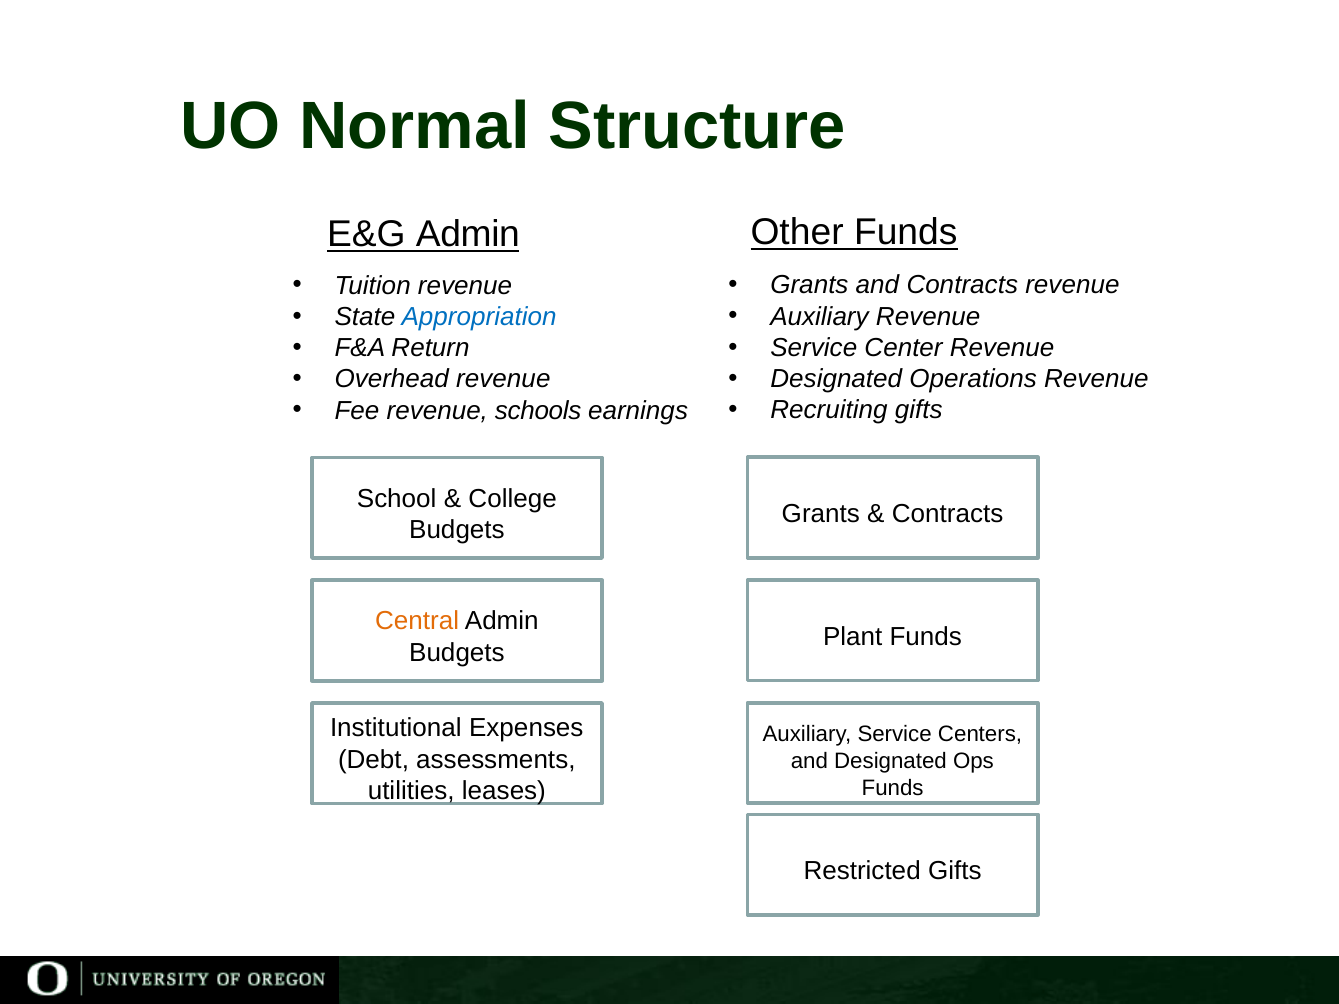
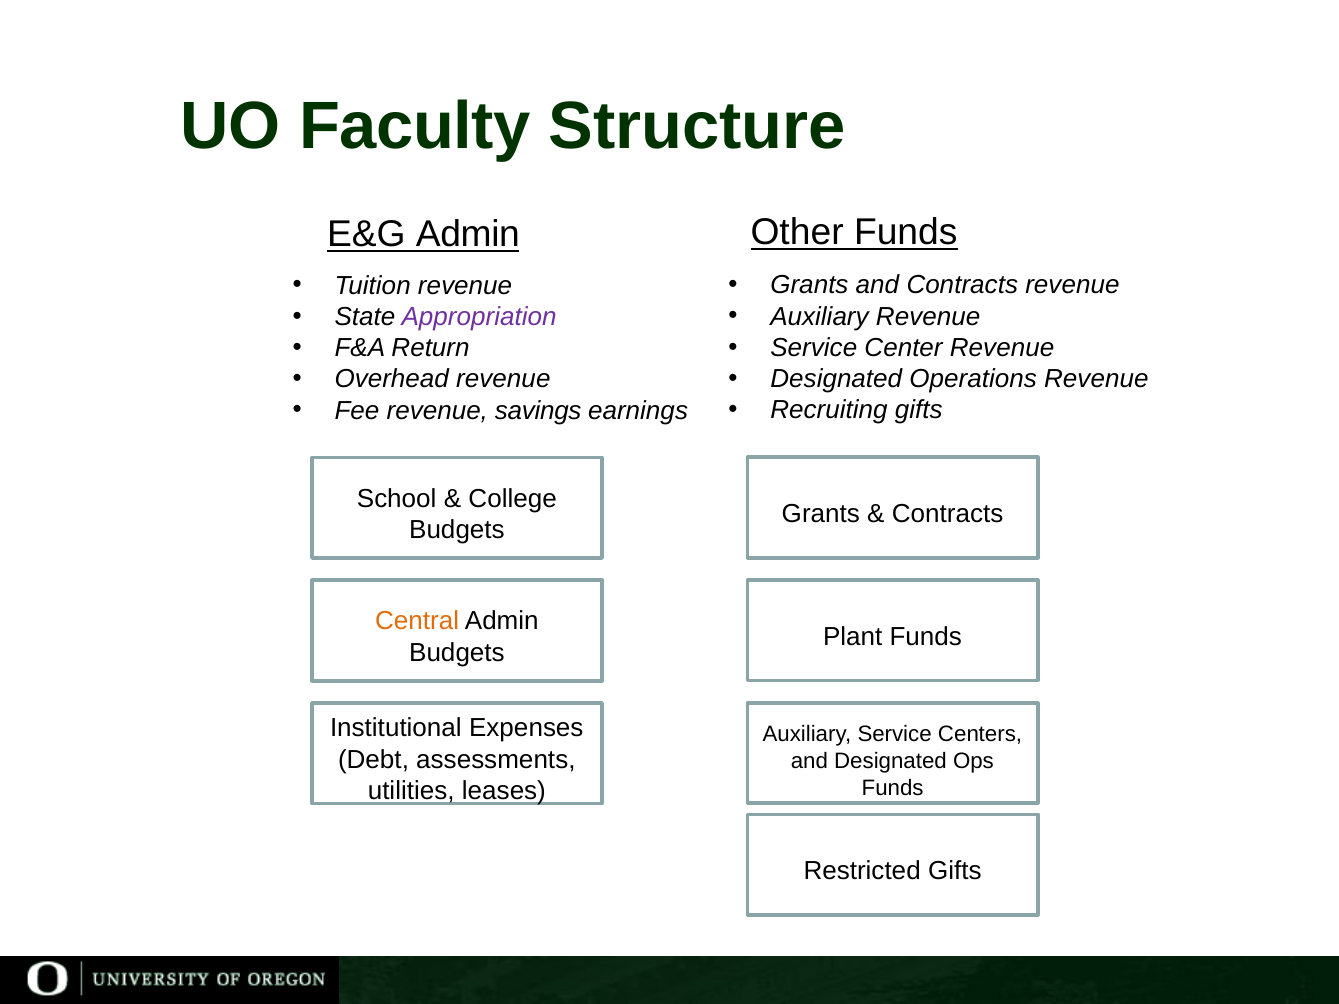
Normal: Normal -> Faculty
Appropriation colour: blue -> purple
schools: schools -> savings
